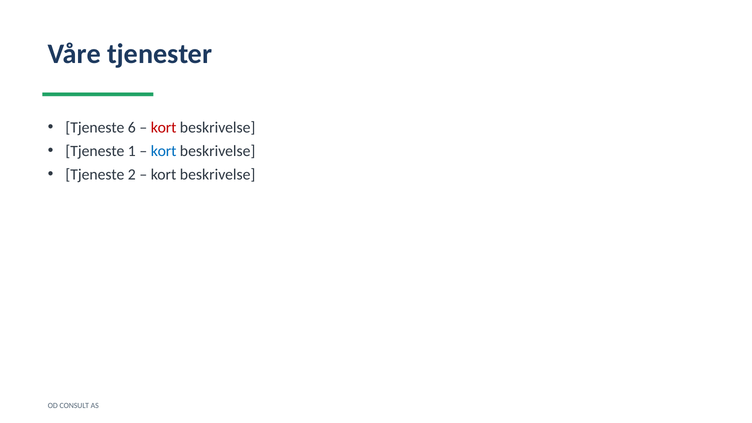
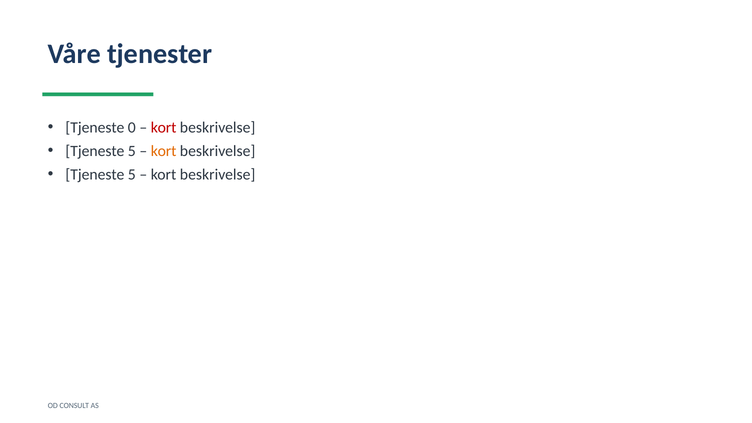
6: 6 -> 0
1 at (132, 151): 1 -> 5
kort at (164, 151) colour: blue -> orange
2 at (132, 174): 2 -> 5
